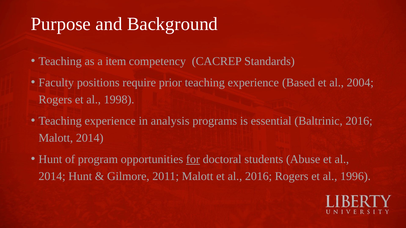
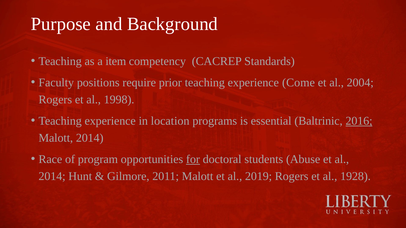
Based: Based -> Come
analysis: analysis -> location
2016 at (359, 121) underline: none -> present
Hunt at (50, 160): Hunt -> Race
al 2016: 2016 -> 2019
1996: 1996 -> 1928
